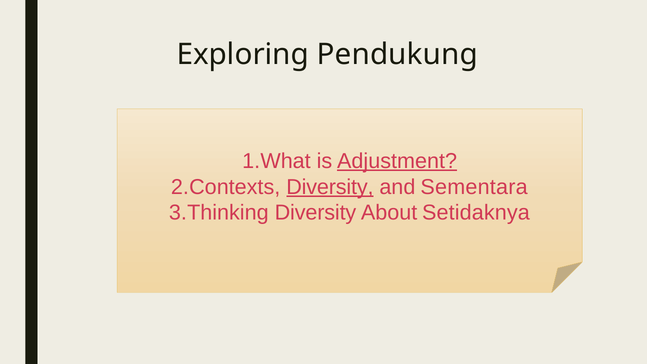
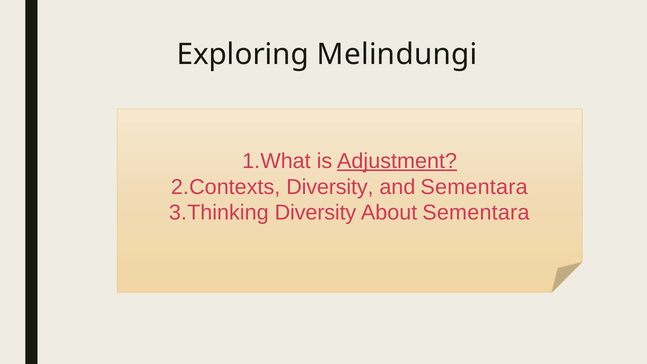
Pendukung: Pendukung -> Melindungi
Diversity at (330, 187) underline: present -> none
About Setidaknya: Setidaknya -> Sementara
